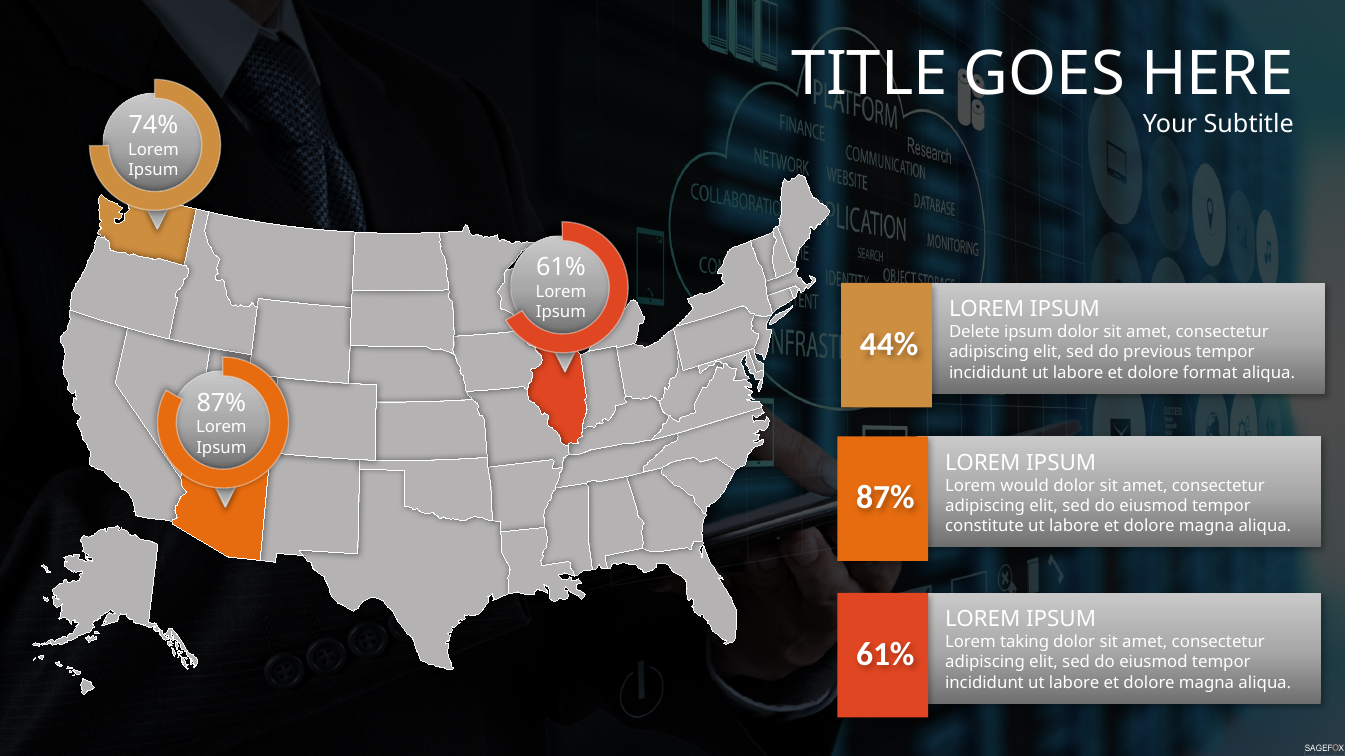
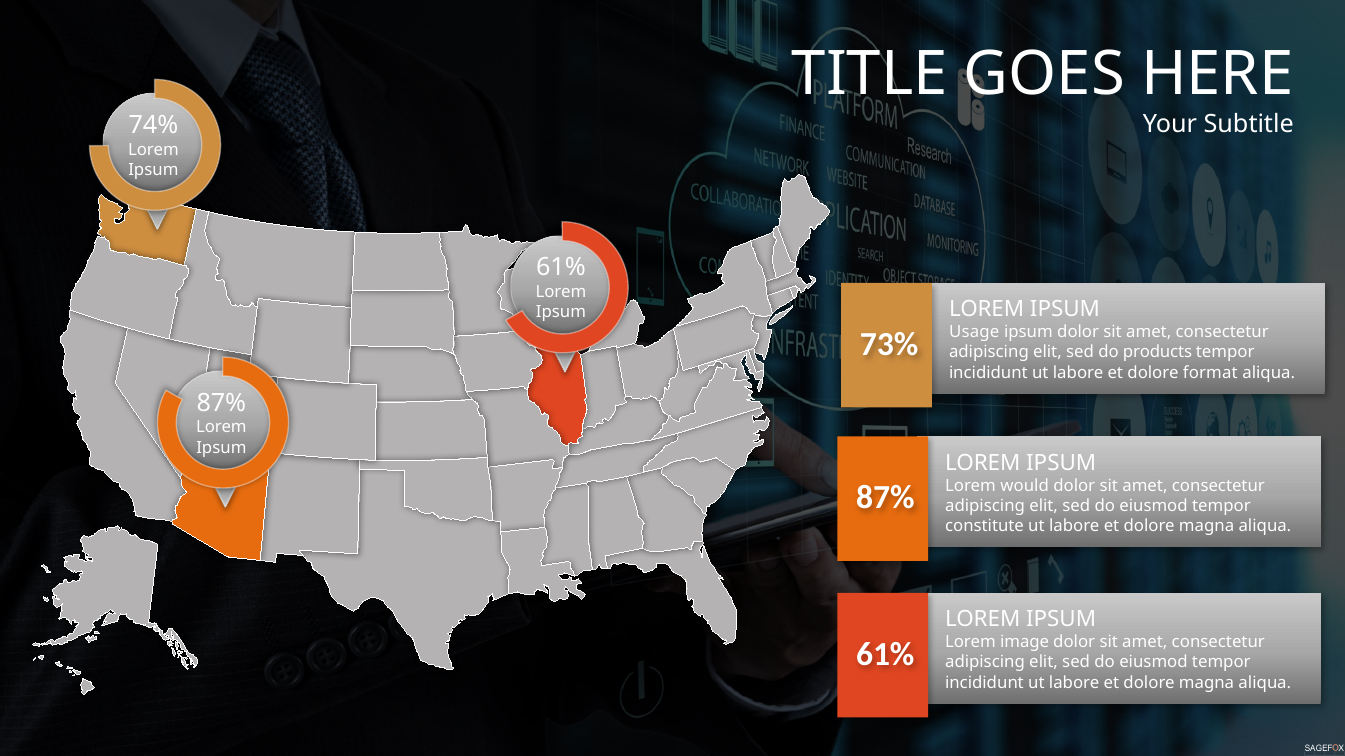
Delete: Delete -> Usage
44%: 44% -> 73%
previous: previous -> products
taking: taking -> image
